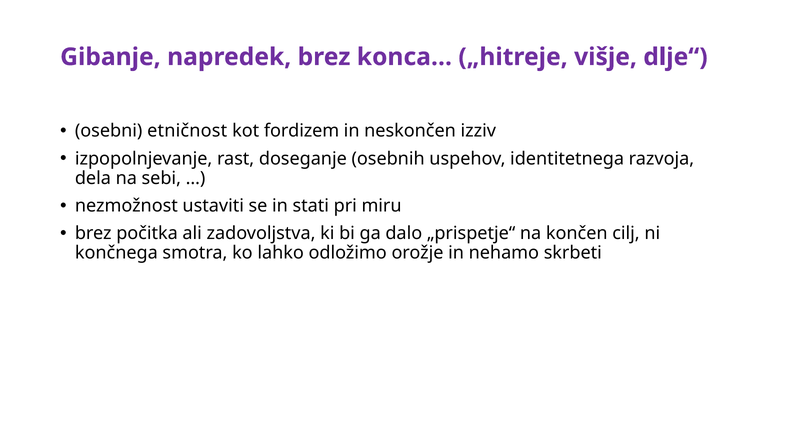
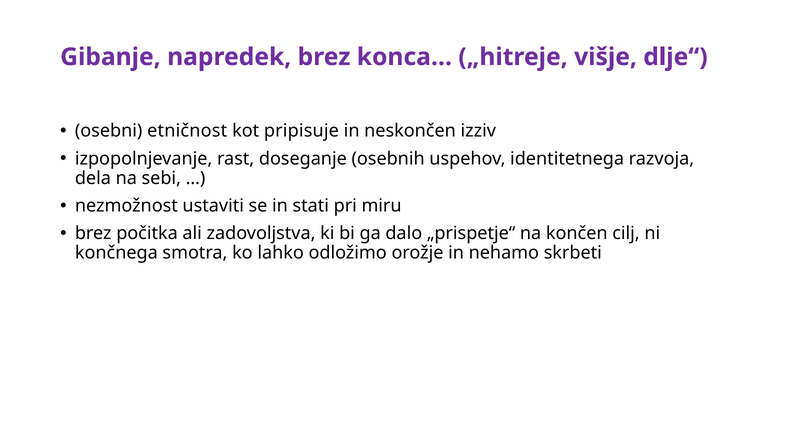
fordizem: fordizem -> pripisuje
